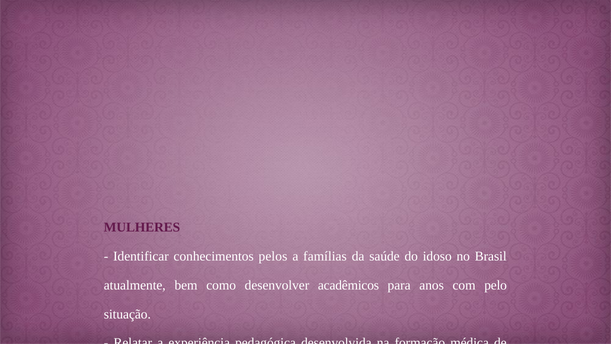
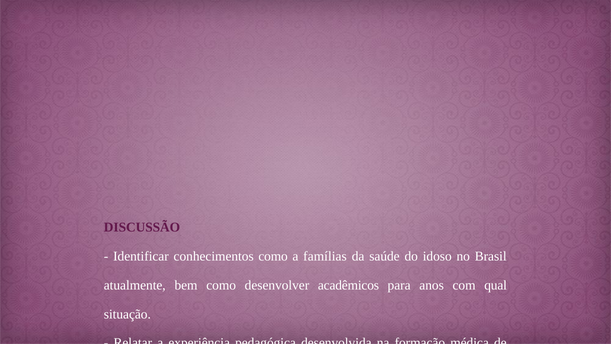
MULHERES: MULHERES -> DISCUSSÃO
conhecimentos pelos: pelos -> como
pelo: pelo -> qual
